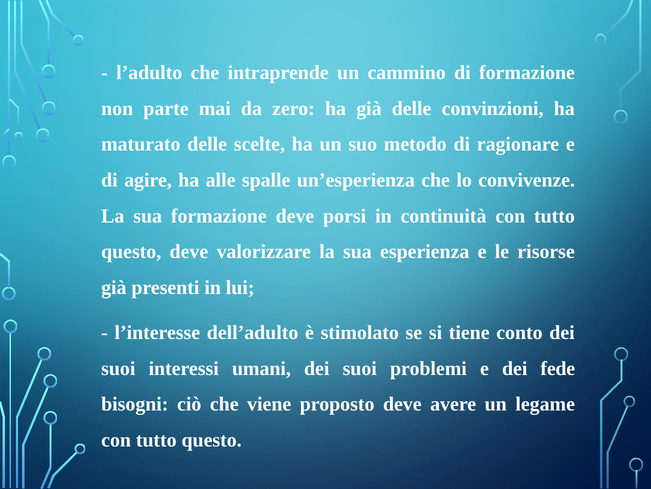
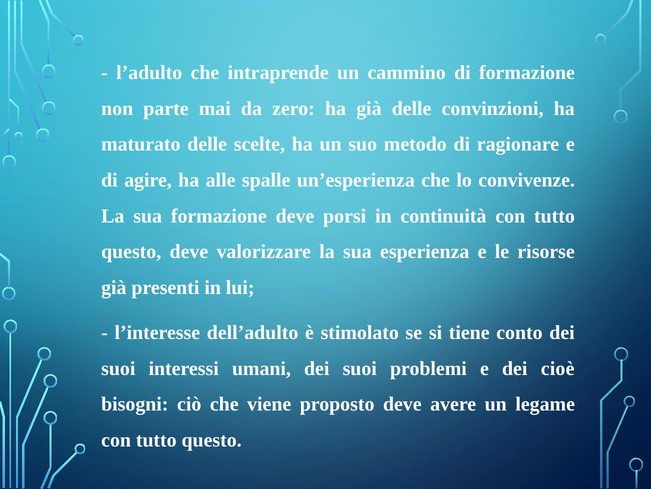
fede: fede -> cioè
